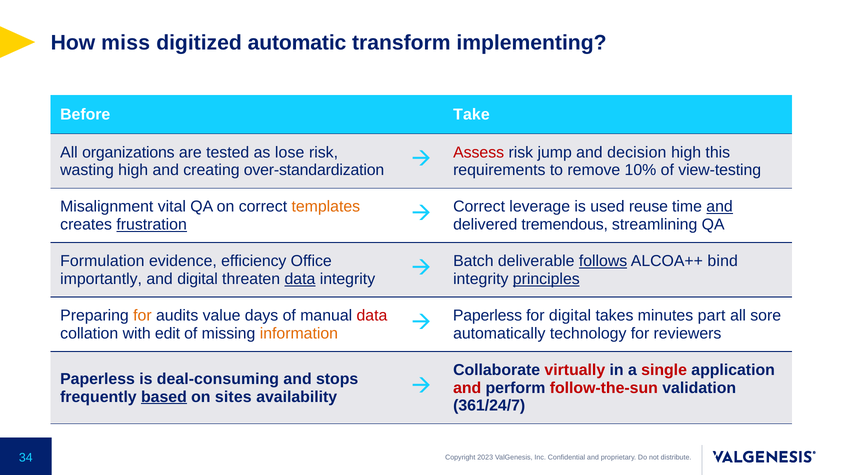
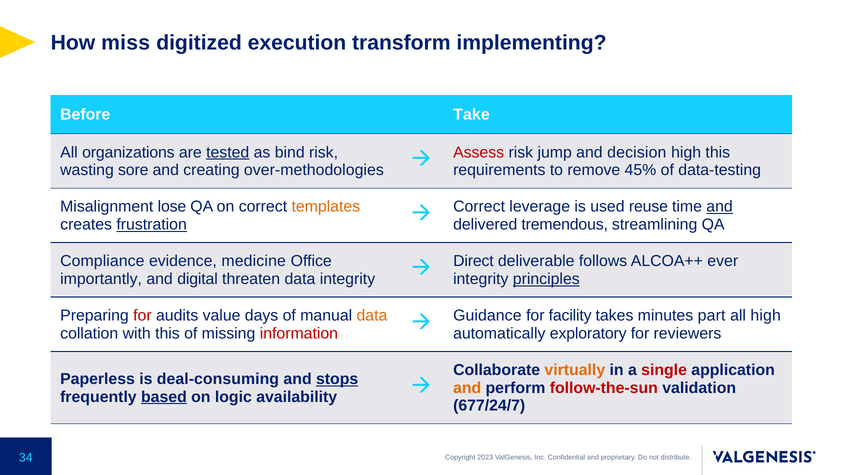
automatic: automatic -> execution
tested underline: none -> present
lose: lose -> bind
wasting high: high -> sore
over-standardization: over-standardization -> over-methodologies
10%: 10% -> 45%
view-testing: view-testing -> data-testing
vital: vital -> lose
Formulation: Formulation -> Compliance
efficiency: efficiency -> medicine
data at (300, 279) underline: present -> none
Batch: Batch -> Direct
follows underline: present -> none
bind: bind -> ever
for at (142, 316) colour: orange -> red
data at (372, 316) colour: red -> orange
with edit: edit -> this
information colour: orange -> red
Paperless at (487, 316): Paperless -> Guidance
for digital: digital -> facility
technology: technology -> exploratory
all sore: sore -> high
virtually colour: red -> orange
stops underline: none -> present
and at (467, 388) colour: red -> orange
sites: sites -> logic
361/24/7: 361/24/7 -> 677/24/7
